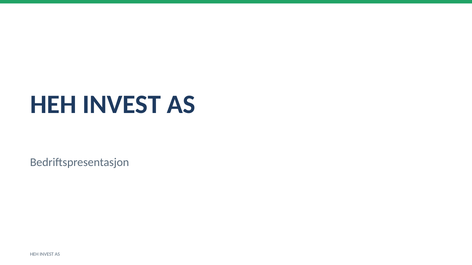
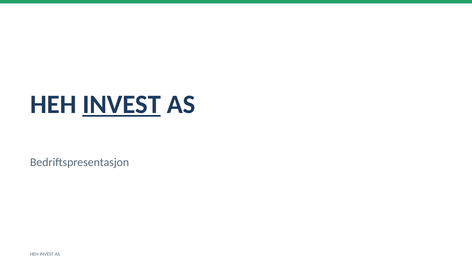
INVEST at (122, 105) underline: none -> present
